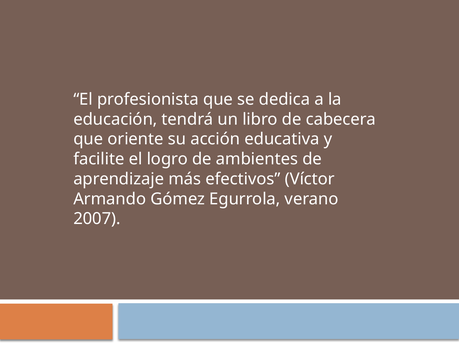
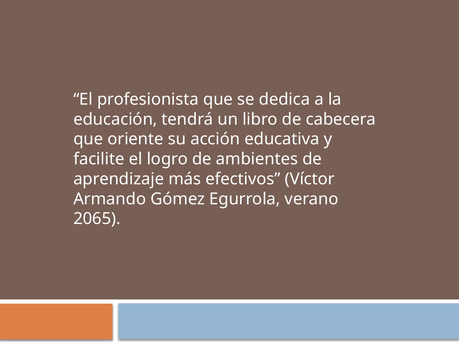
2007: 2007 -> 2065
